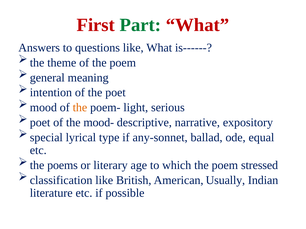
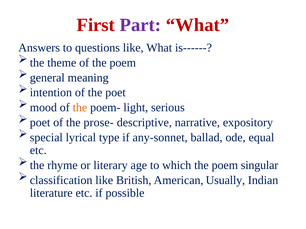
Part colour: green -> purple
mood-: mood- -> prose-
poems: poems -> rhyme
stressed: stressed -> singular
